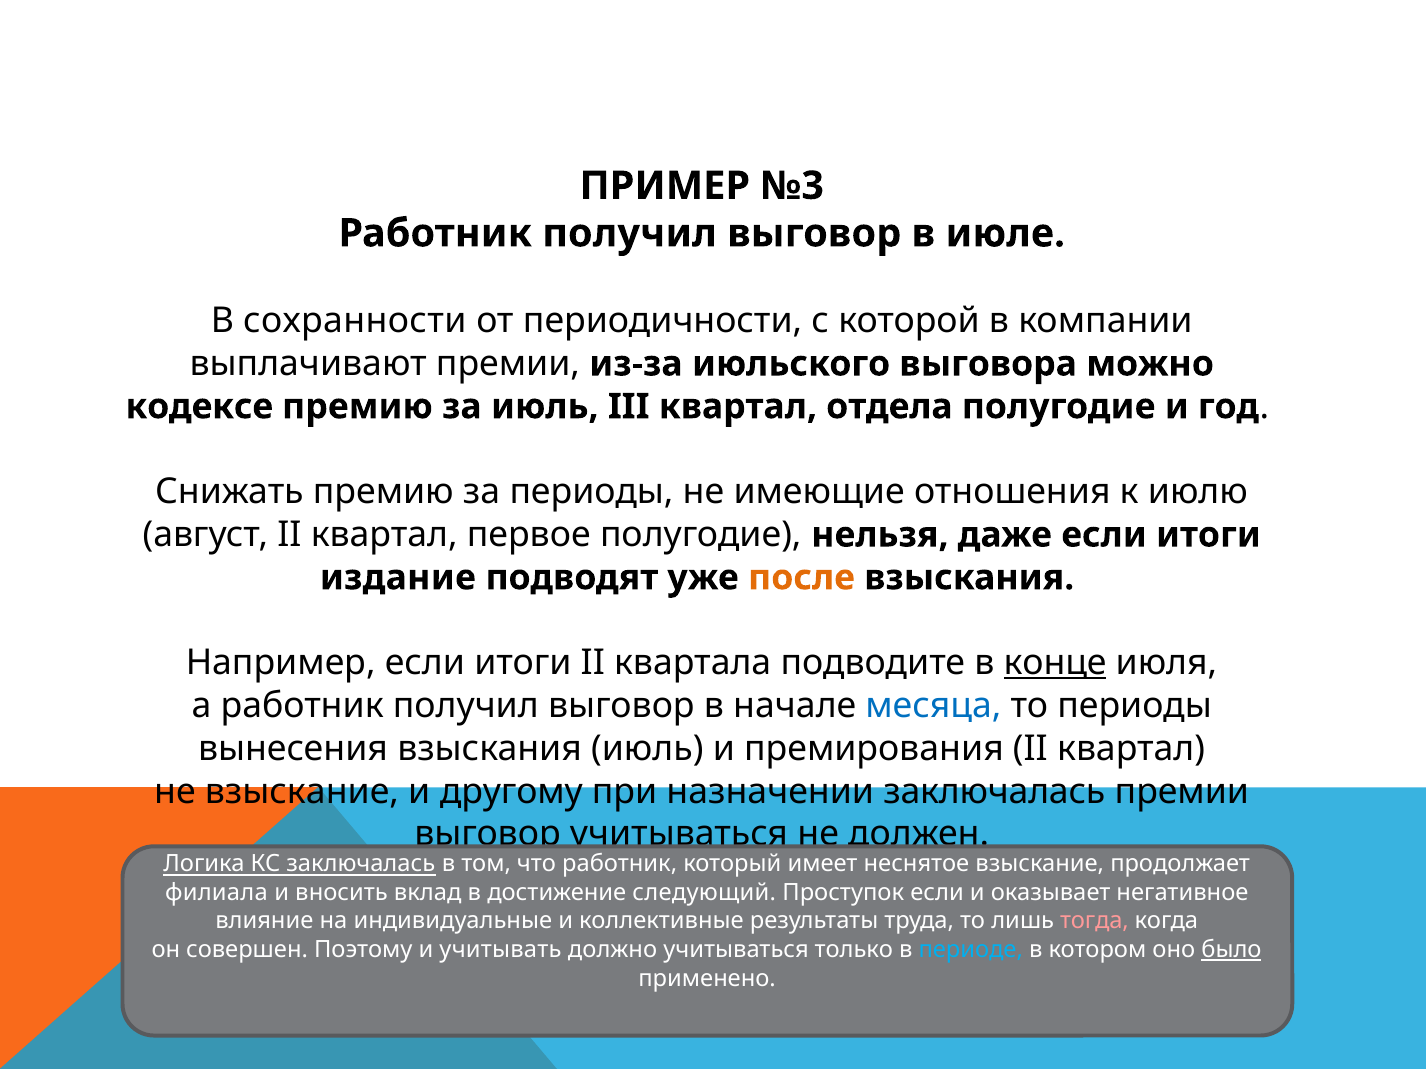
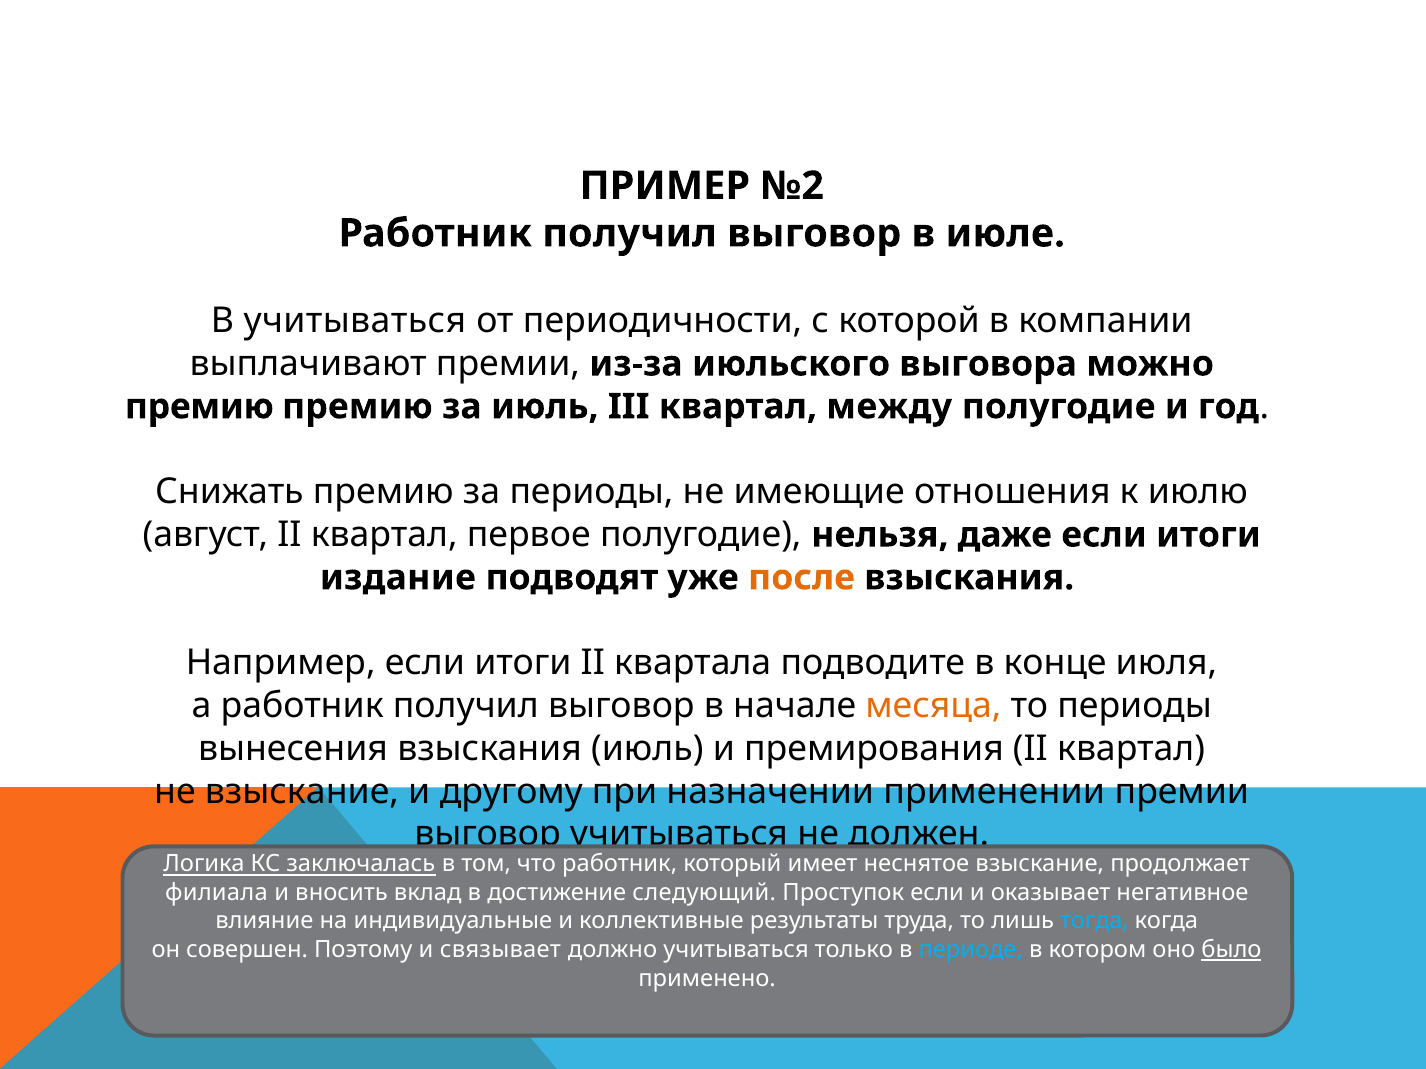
№3: №3 -> №2
В сохранности: сохранности -> учитываться
кодексе at (199, 407): кодексе -> премию
отдела: отдела -> между
конце underline: present -> none
месяца colour: blue -> orange
назначении заключалась: заключалась -> применении
тогда colour: pink -> light blue
учитывать: учитывать -> связывает
